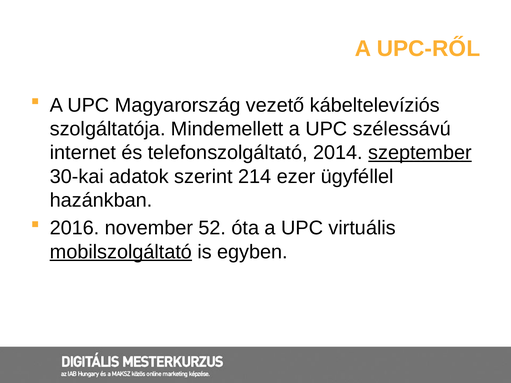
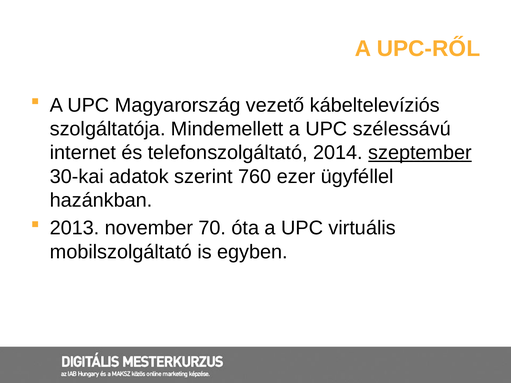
214: 214 -> 760
2016: 2016 -> 2013
52: 52 -> 70
mobilszolgáltató underline: present -> none
